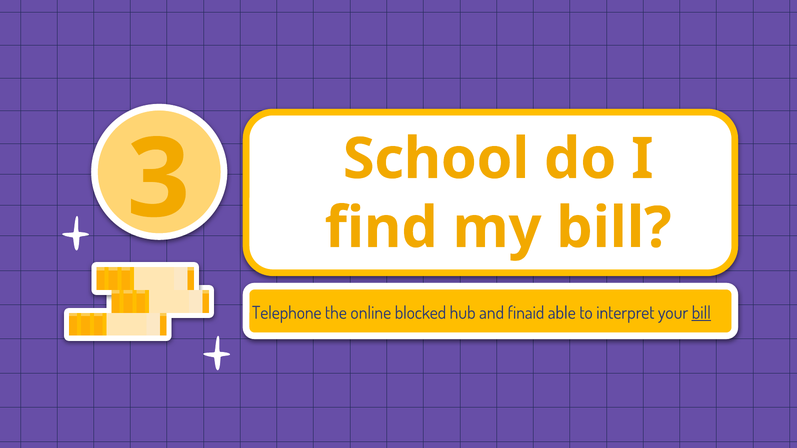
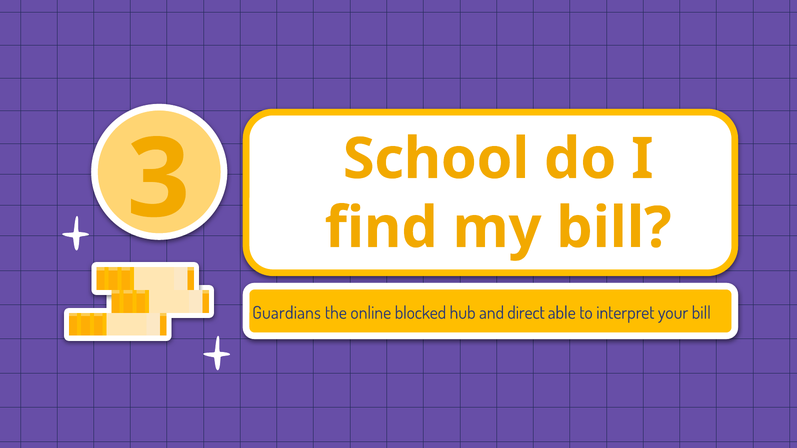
Telephone: Telephone -> Guardians
finaid: finaid -> direct
bill at (701, 313) underline: present -> none
